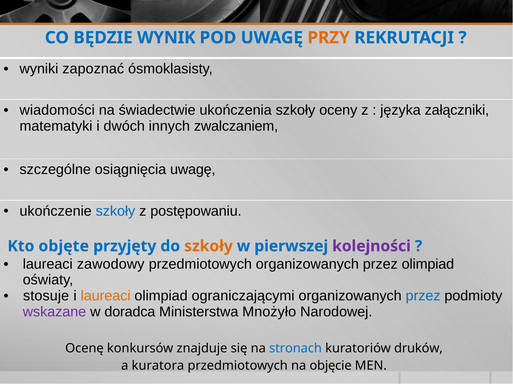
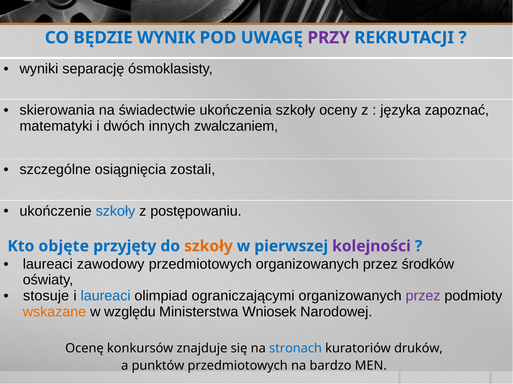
PRZY colour: orange -> purple
zapoznać: zapoznać -> separację
wiadomości: wiadomości -> skierowania
załączniki: załączniki -> zapoznać
osiągnięcia uwagę: uwagę -> zostali
przez olimpiad: olimpiad -> środków
laureaci at (106, 296) colour: orange -> blue
przez at (423, 296) colour: blue -> purple
wskazane colour: purple -> orange
doradca: doradca -> względu
Mnożyło: Mnożyło -> Wniosek
kuratora: kuratora -> punktów
objęcie: objęcie -> bardzo
